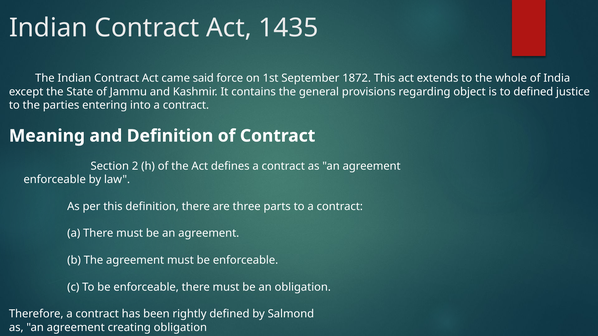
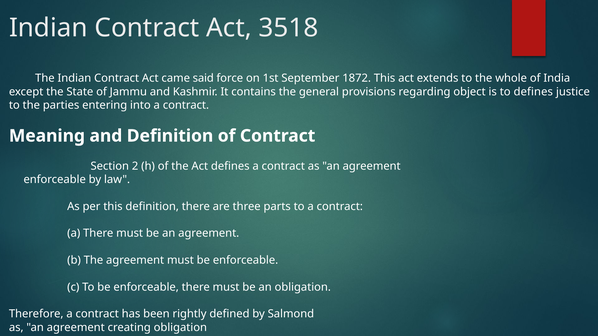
1435: 1435 -> 3518
to defined: defined -> defines
